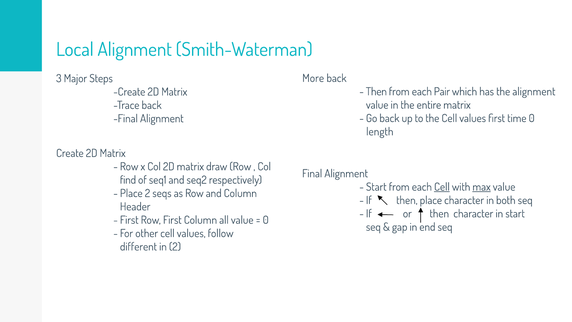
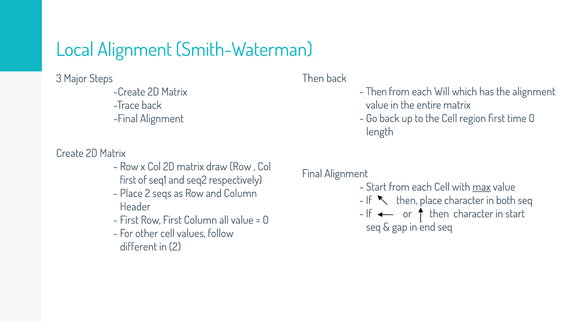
More at (313, 78): More -> Then
Pair: Pair -> Will
the Cell values: values -> region
find at (128, 180): find -> first
Cell at (442, 187) underline: present -> none
